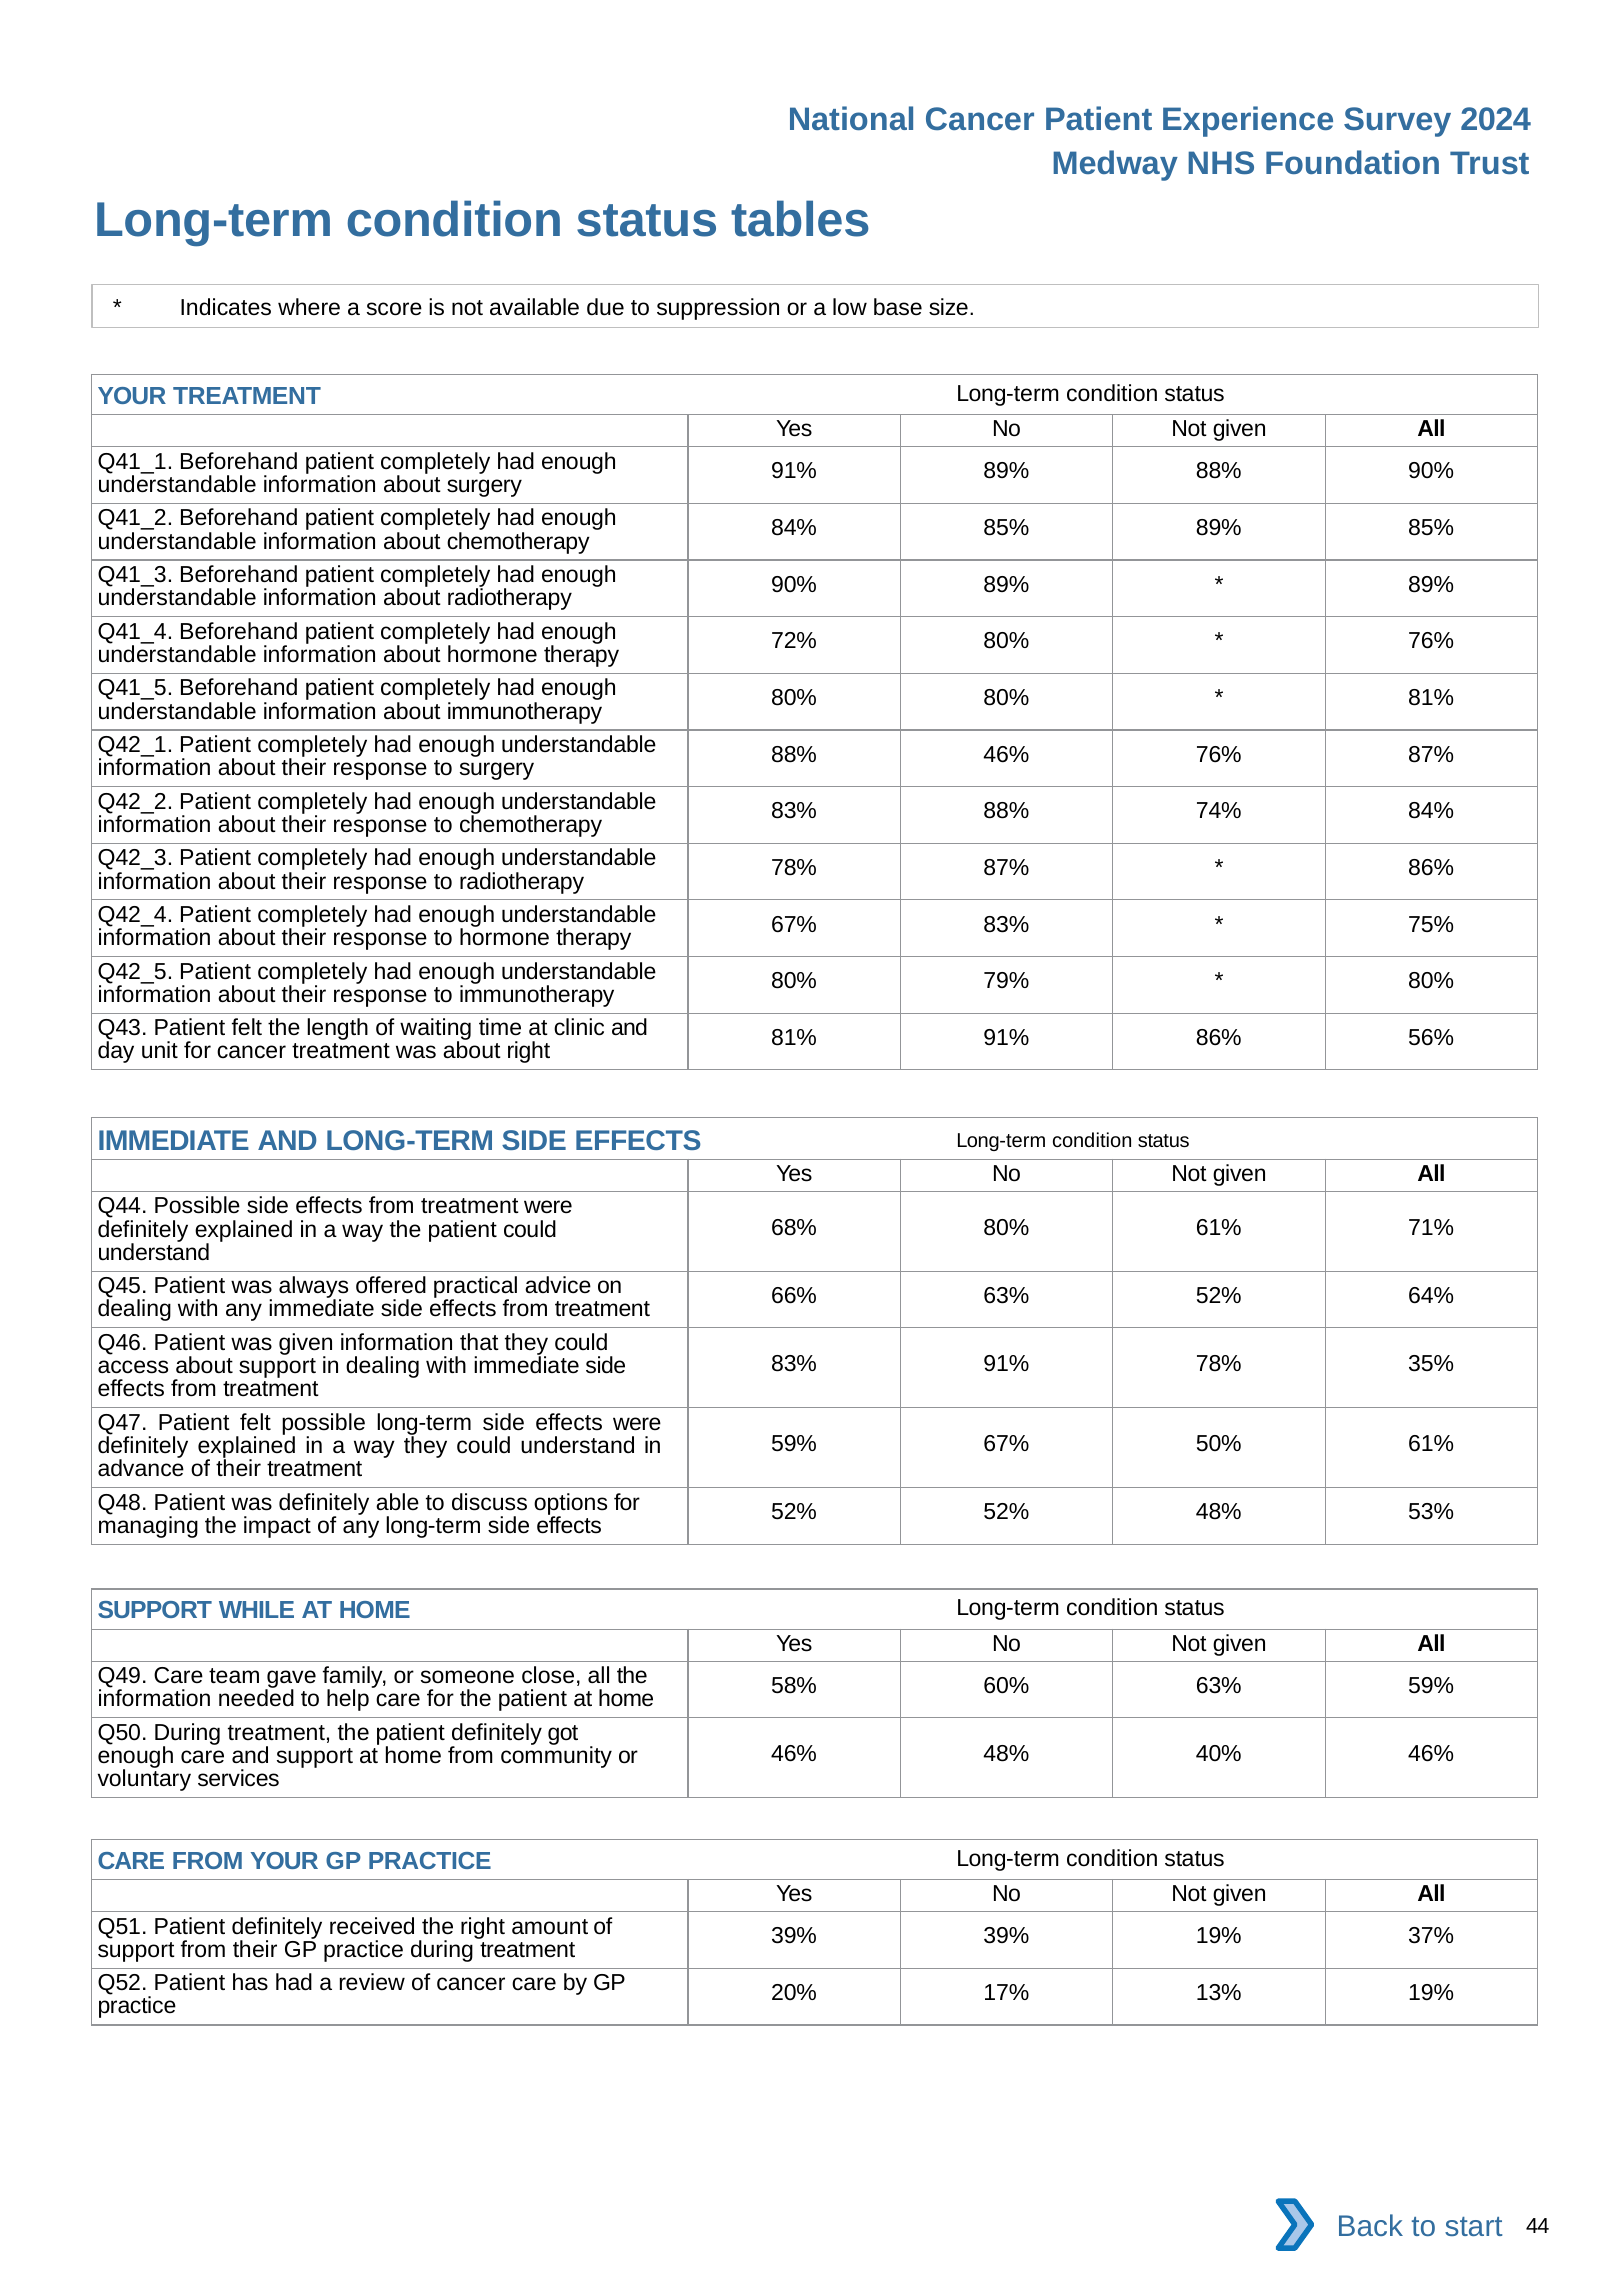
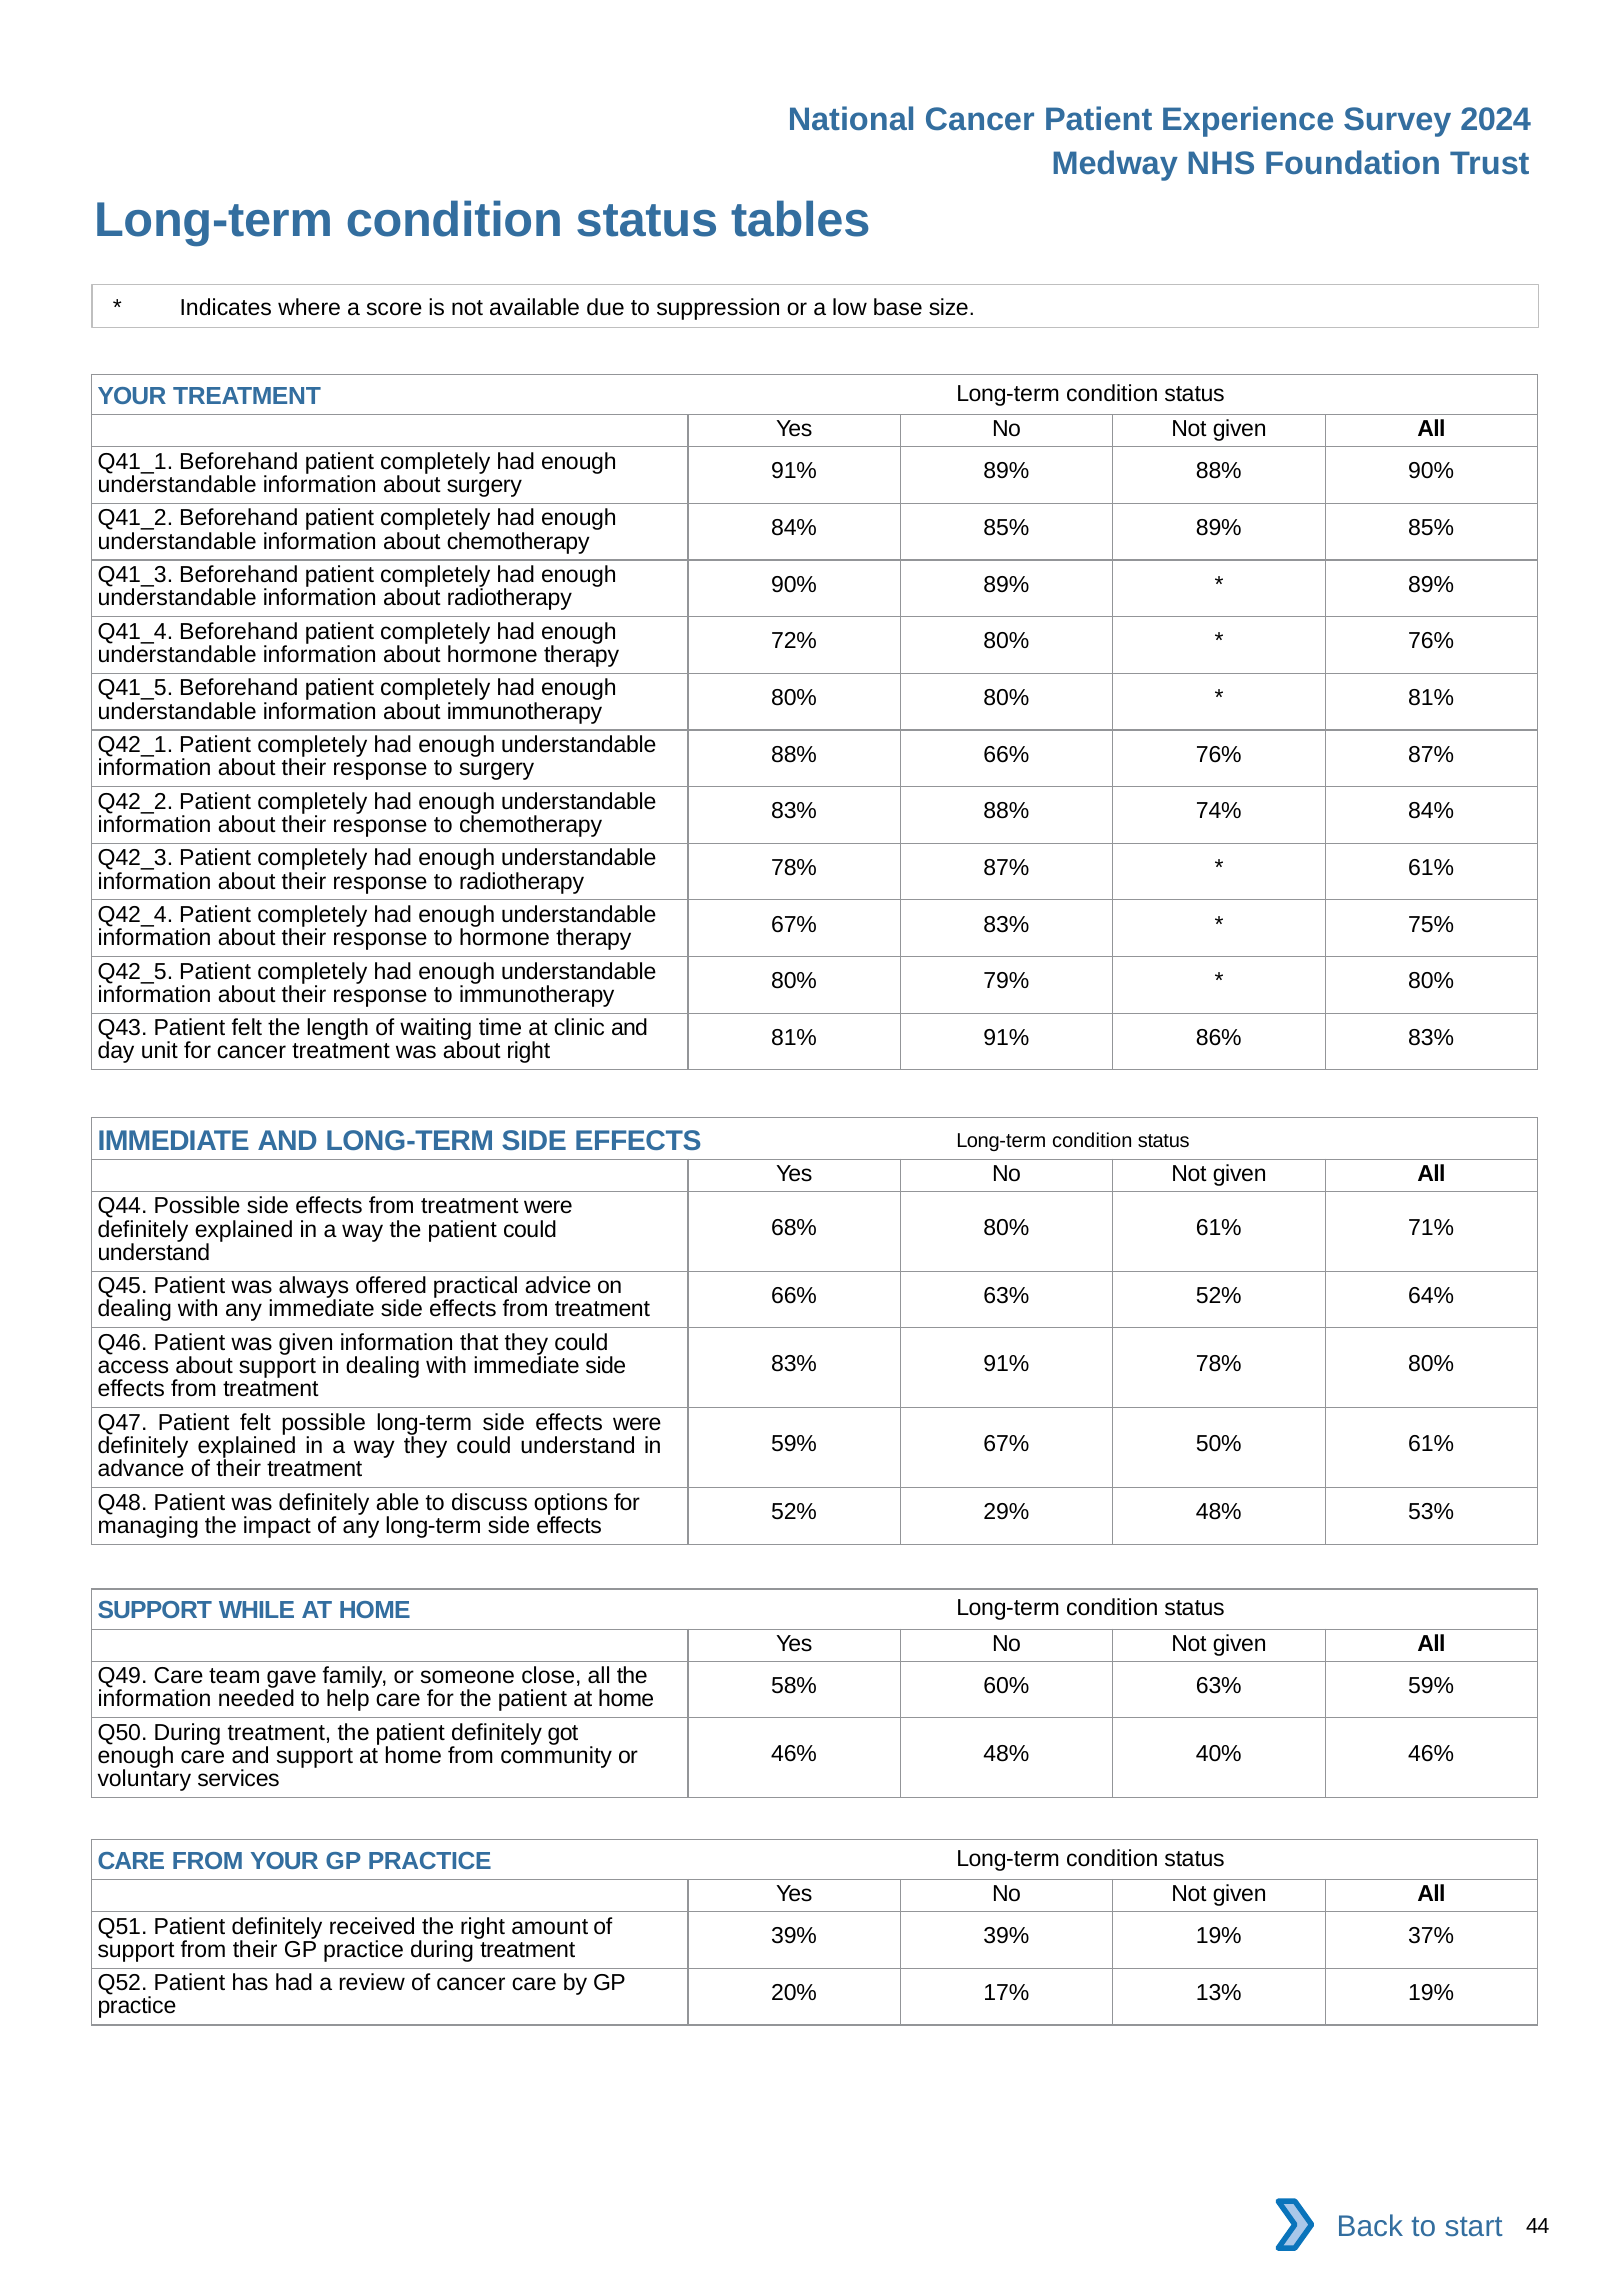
88% 46%: 46% -> 66%
86% at (1431, 868): 86% -> 61%
86% 56%: 56% -> 83%
78% 35%: 35% -> 80%
52% 52%: 52% -> 29%
